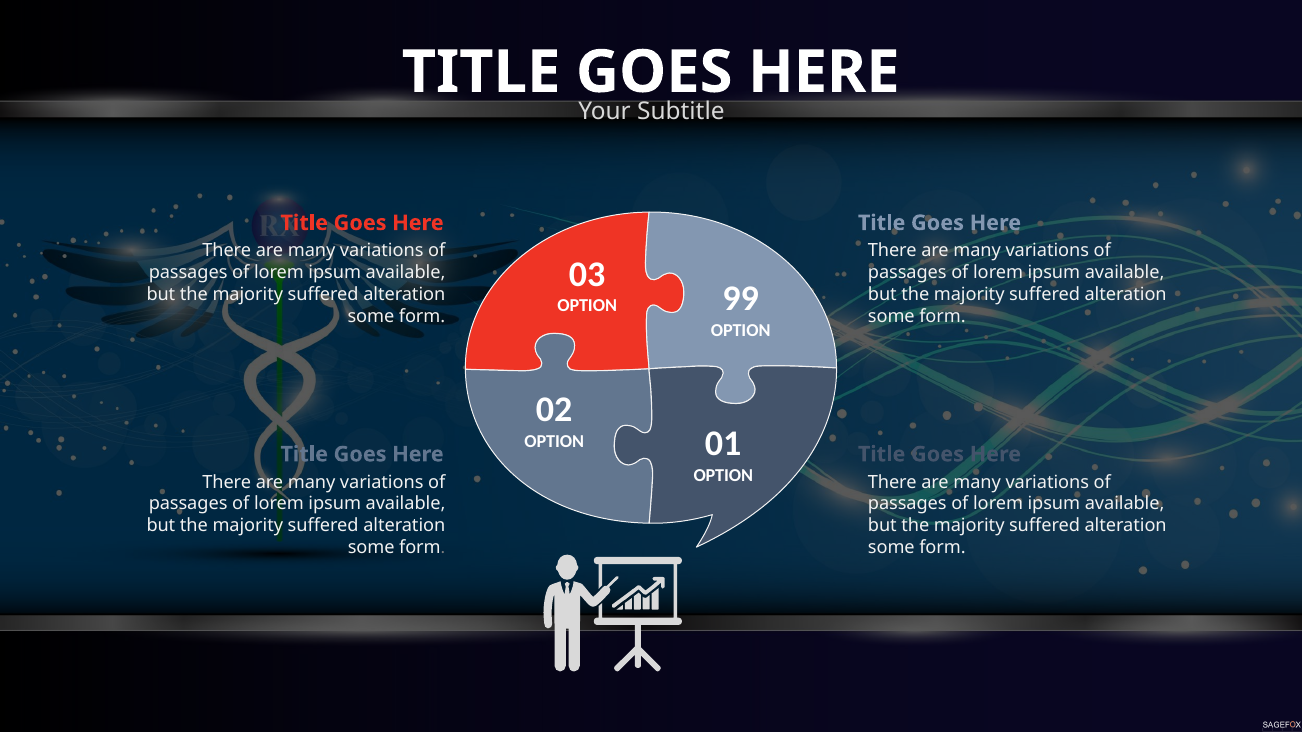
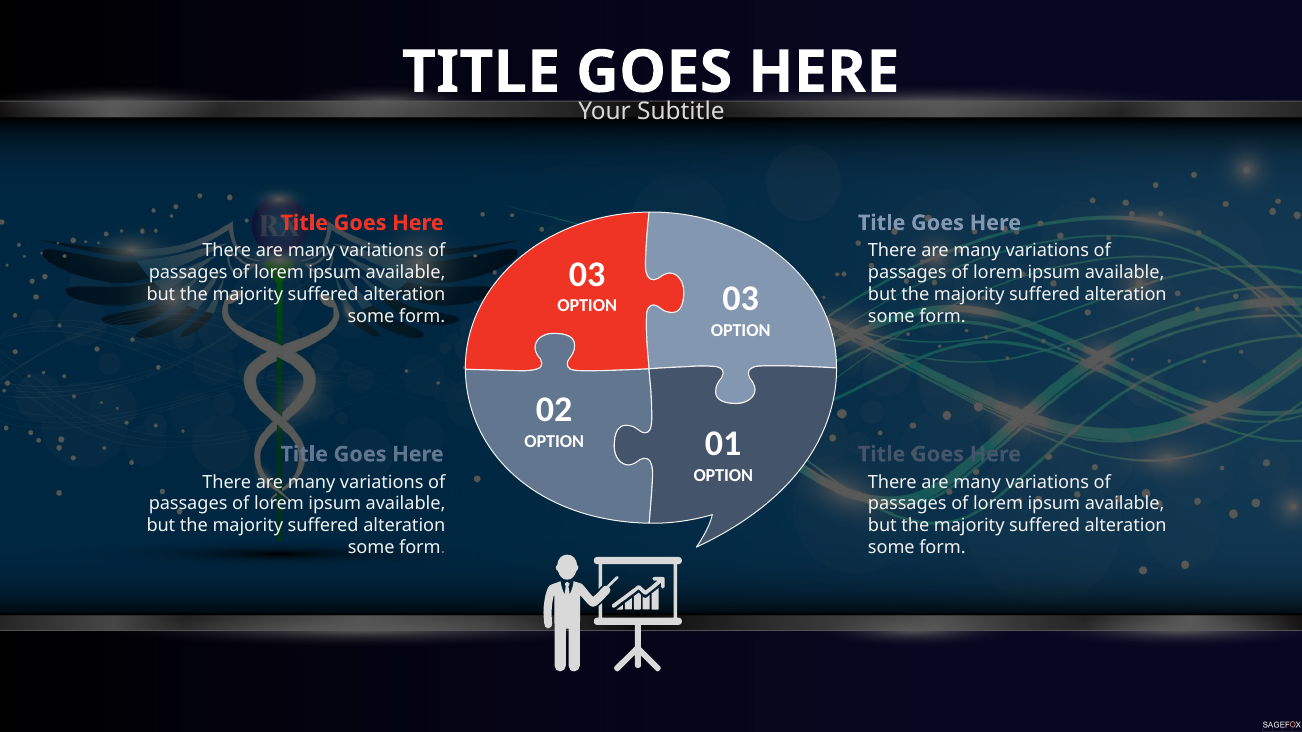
99 at (741, 299): 99 -> 03
